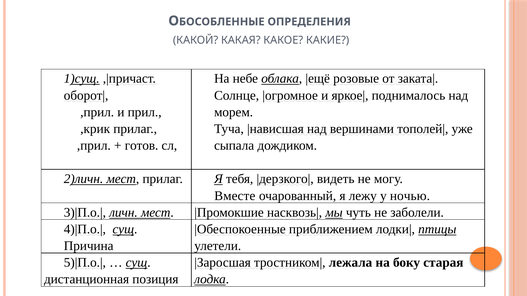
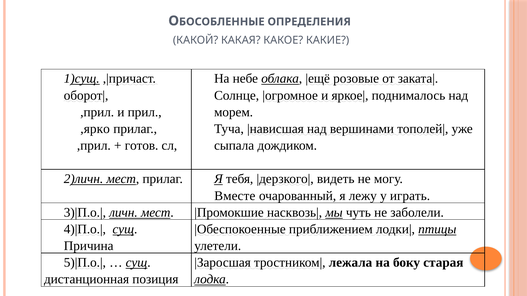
,крик: ,крик -> ,ярко
ночью: ночью -> играть
